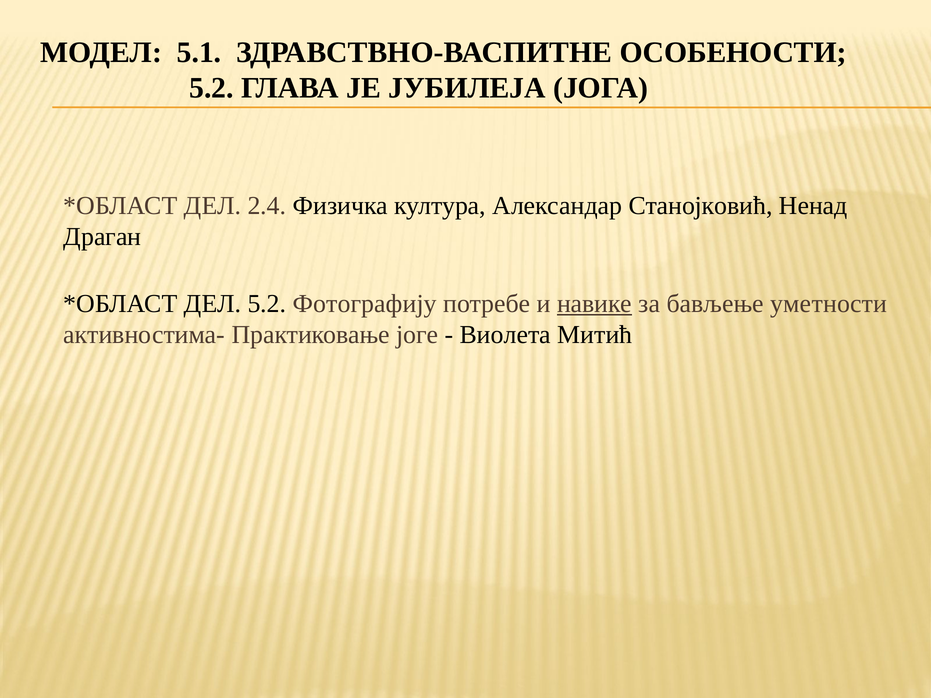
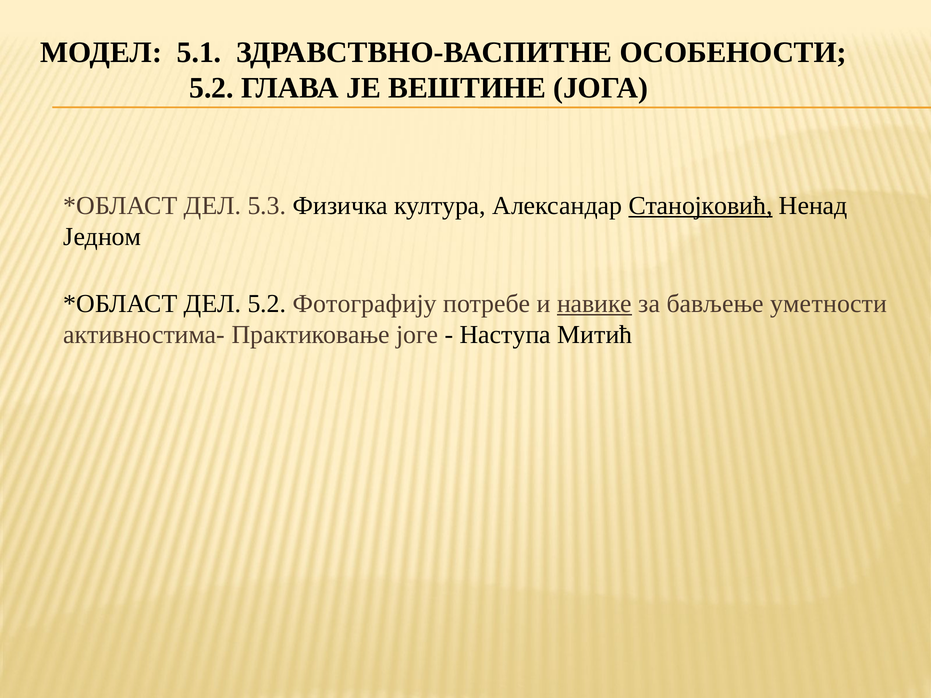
ЈУБИЛЕЈА: ЈУБИЛЕЈА -> ВЕШТИНЕ
2.4: 2.4 -> 5.3
Станојковић underline: none -> present
Драган: Драган -> Једном
Виолета: Виолета -> Наступа
